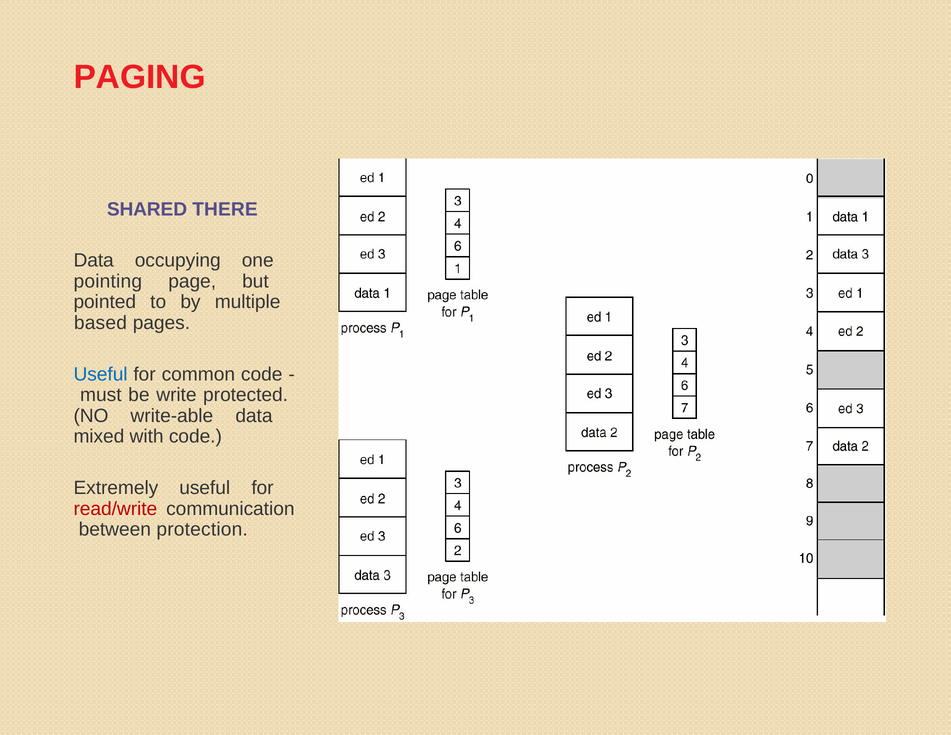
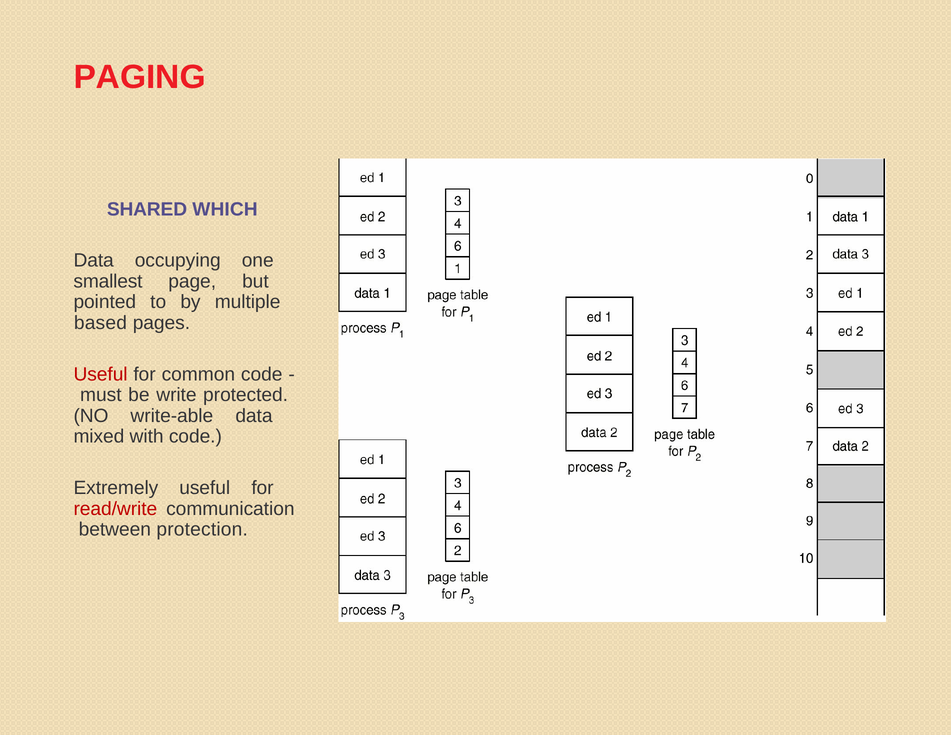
THERE: THERE -> WHICH
pointing: pointing -> smallest
Useful at (101, 374) colour: blue -> red
